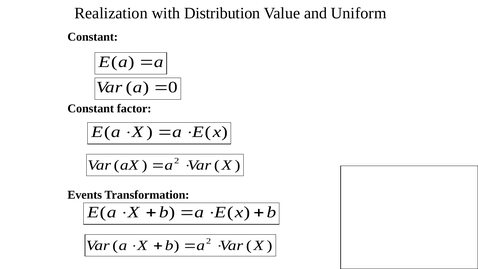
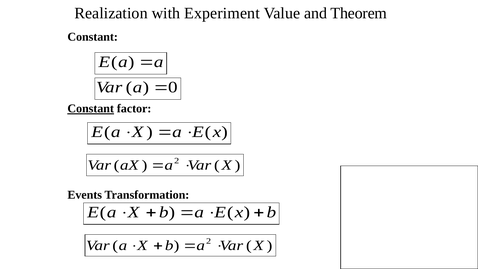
Distribution: Distribution -> Experiment
Uniform: Uniform -> Theorem
Constant at (91, 109) underline: none -> present
